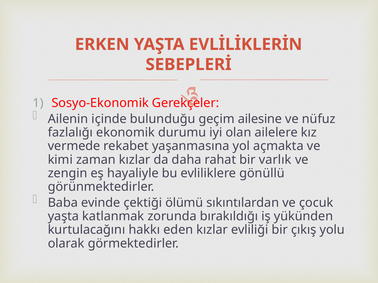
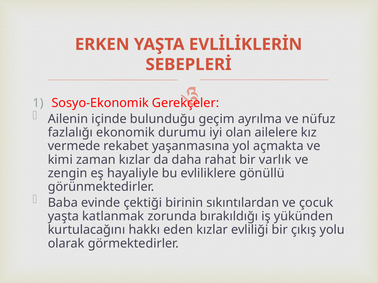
ailesine: ailesine -> ayrılma
ölümü: ölümü -> birinin
